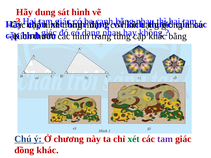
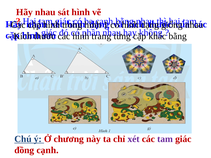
Hãy dung: dung -> nhau
dạng at (91, 33): dạng -> phần
xét at (134, 139) colour: green -> purple
đồng khác: khác -> cạnh
